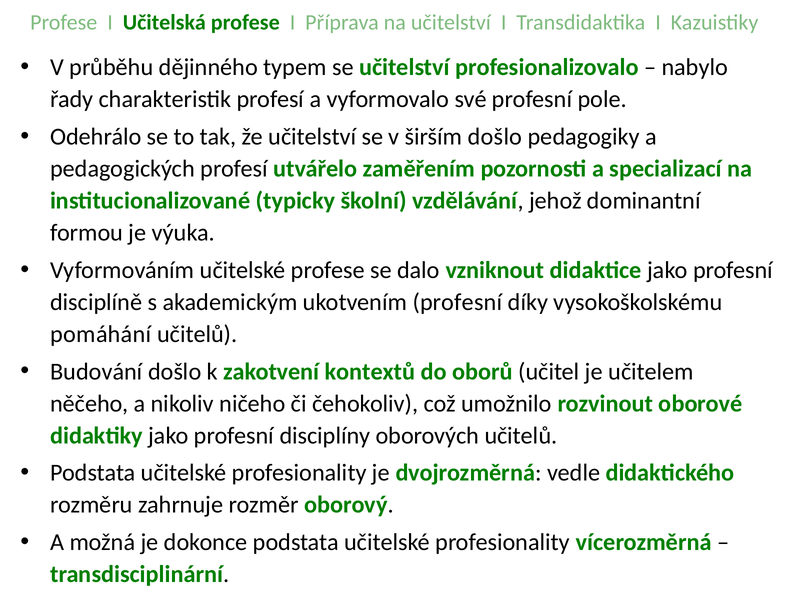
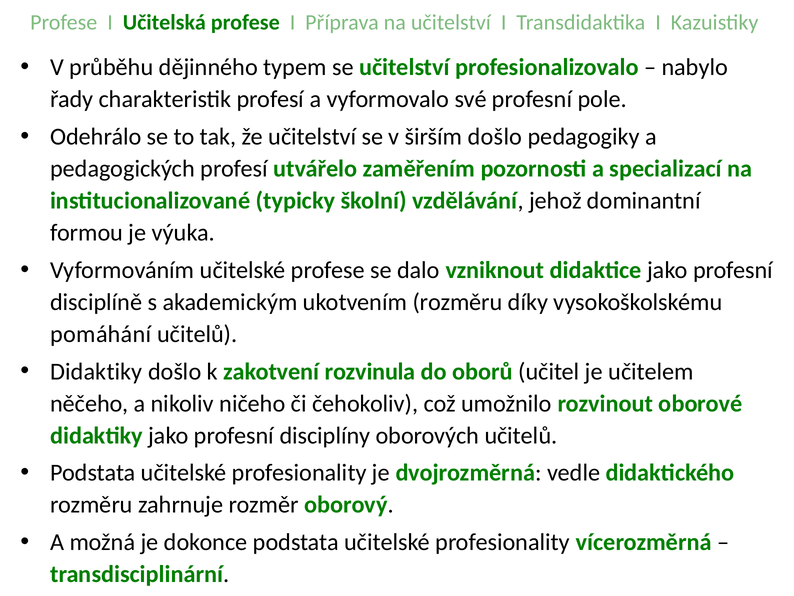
ukotvením profesní: profesní -> rozměru
Budování at (96, 371): Budování -> Didaktiky
kontextů: kontextů -> rozvinula
